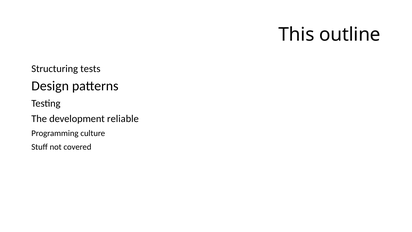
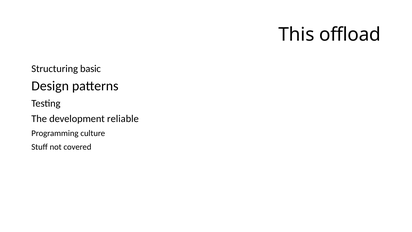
outline: outline -> offload
tests: tests -> basic
